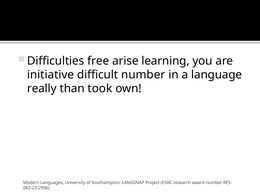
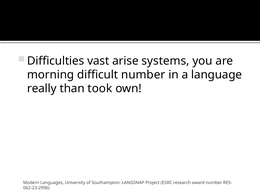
free: free -> vast
learning: learning -> systems
initiative: initiative -> morning
